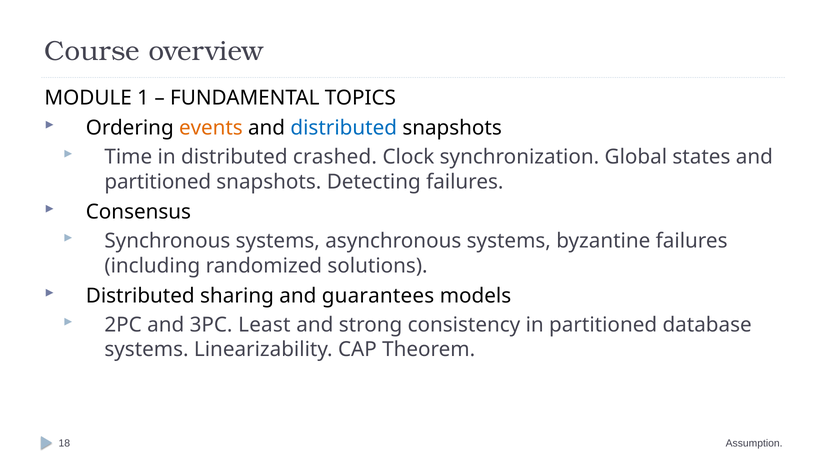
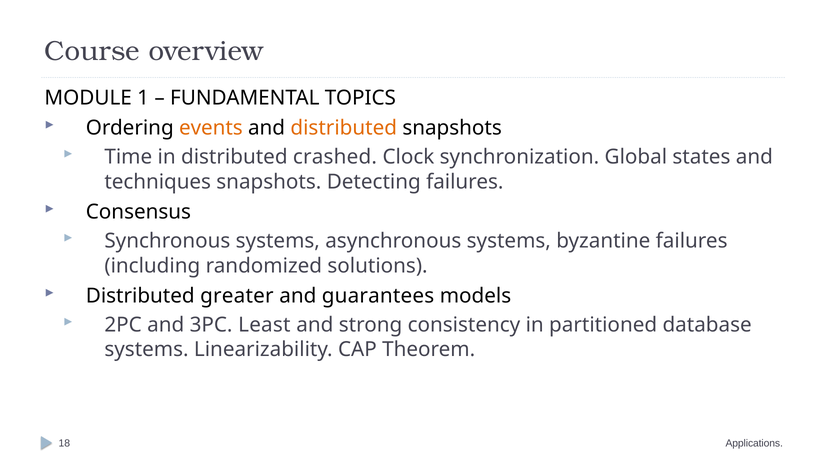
distributed at (344, 128) colour: blue -> orange
partitioned at (158, 182): partitioned -> techniques
sharing: sharing -> greater
Assumption: Assumption -> Applications
